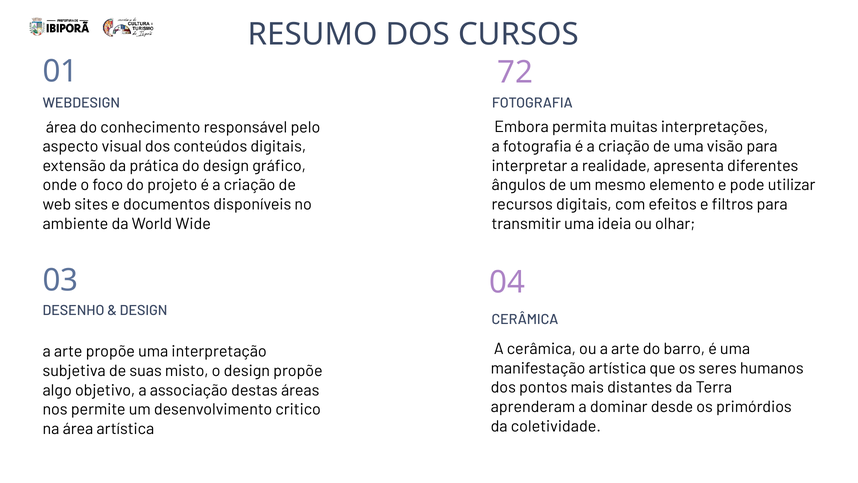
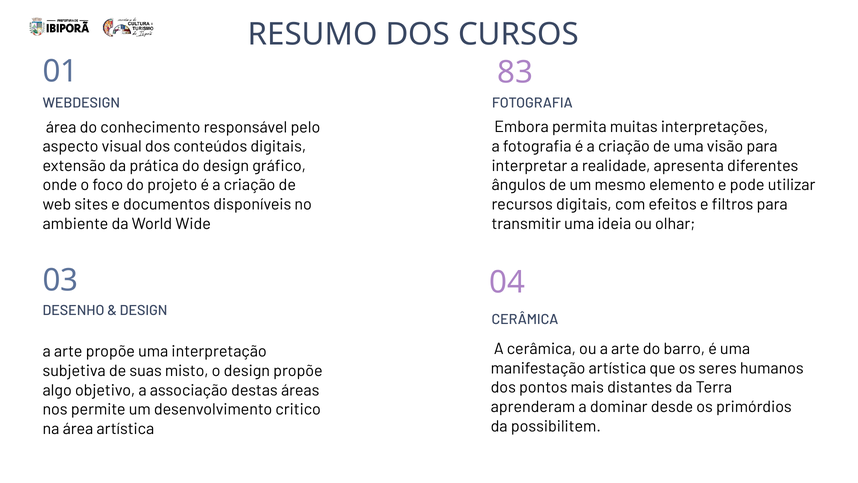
72: 72 -> 83
coletividade: coletividade -> possibilitem
